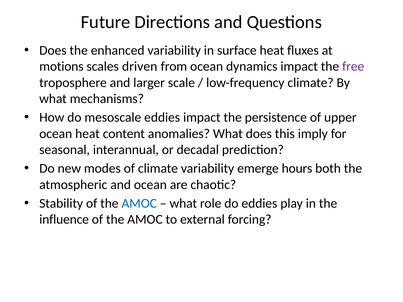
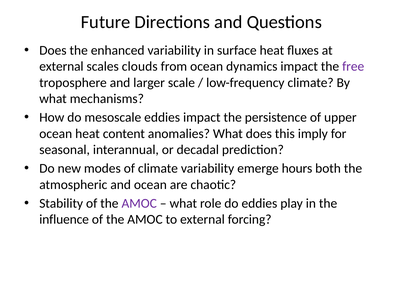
motions at (61, 67): motions -> external
driven: driven -> clouds
AMOC at (139, 204) colour: blue -> purple
